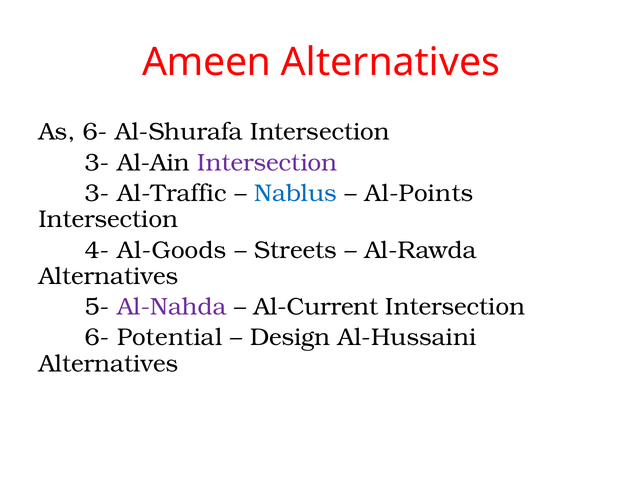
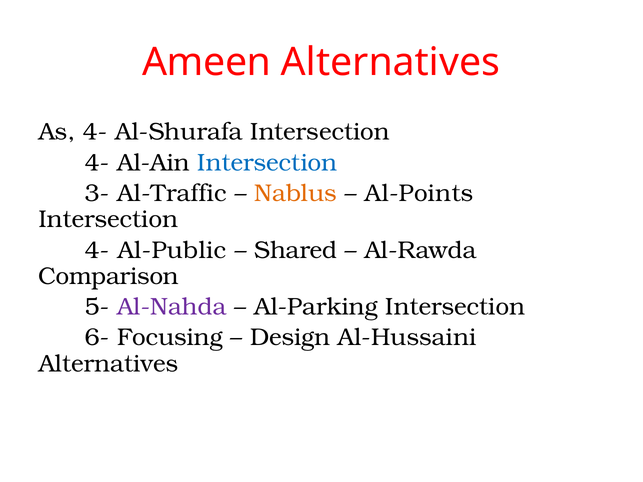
As 6-: 6- -> 4-
3- at (97, 163): 3- -> 4-
Intersection at (267, 163) colour: purple -> blue
Nablus colour: blue -> orange
Al-Goods: Al-Goods -> Al-Public
Streets: Streets -> Shared
Alternatives at (108, 276): Alternatives -> Comparison
Al-Current: Al-Current -> Al-Parking
Potential: Potential -> Focusing
